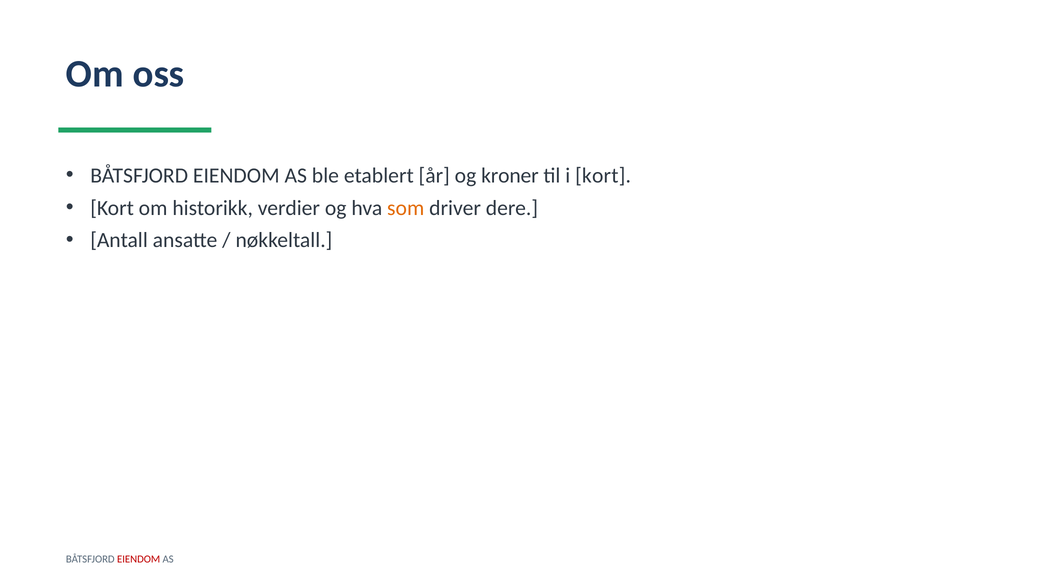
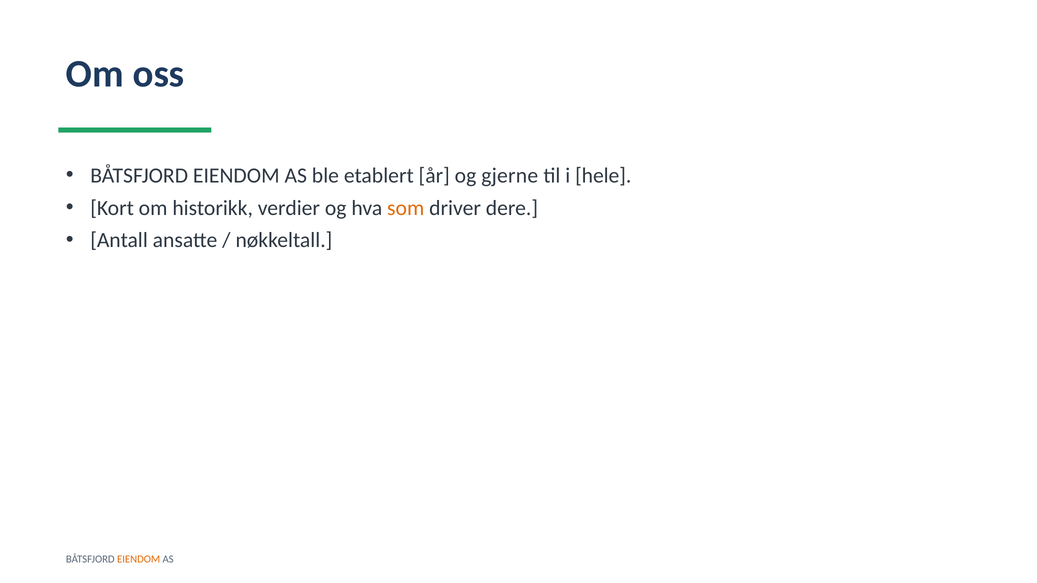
kroner: kroner -> gjerne
i kort: kort -> hele
EIENDOM at (139, 560) colour: red -> orange
